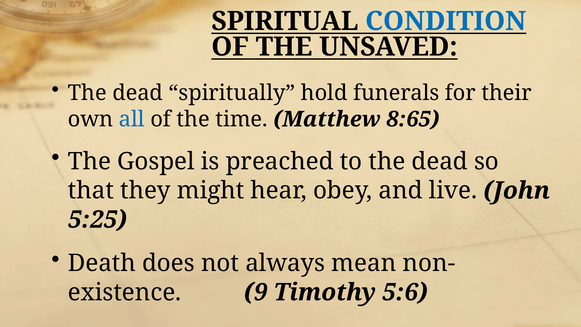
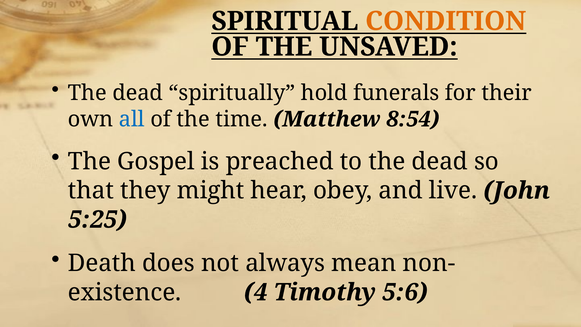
CONDITION colour: blue -> orange
8:65: 8:65 -> 8:54
9: 9 -> 4
